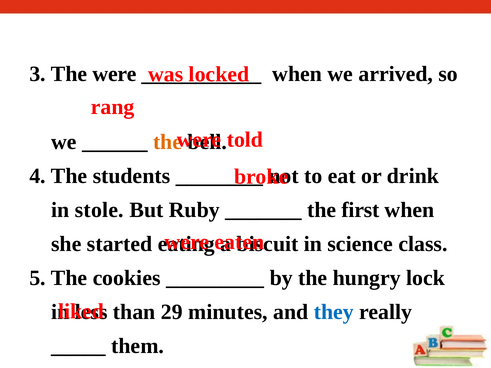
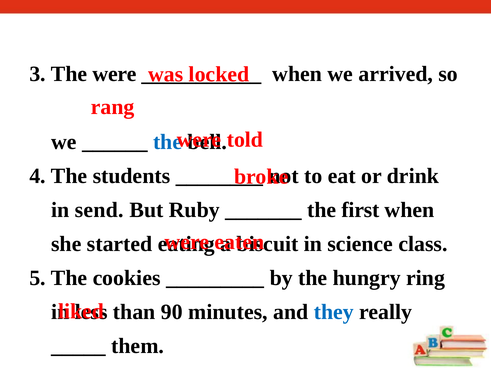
the at (168, 142) colour: orange -> blue
stole: stole -> send
lock: lock -> ring
29: 29 -> 90
